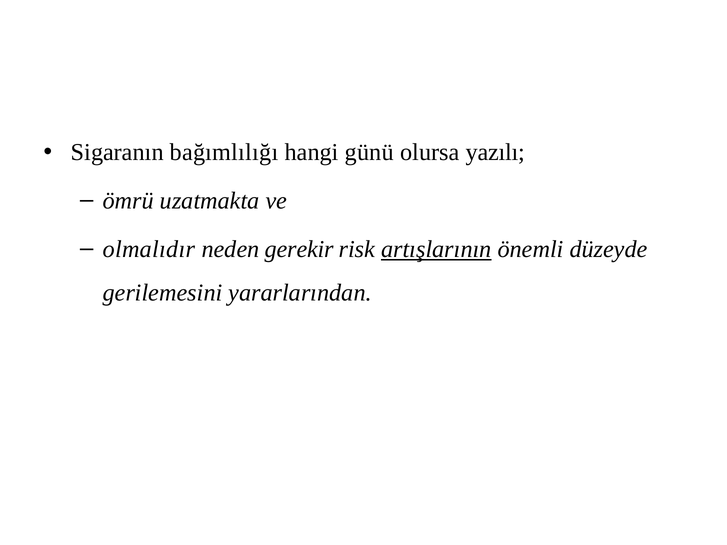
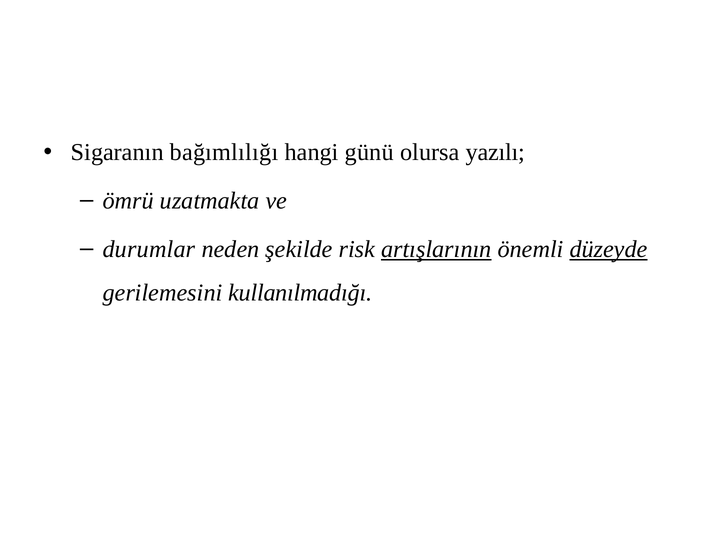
olmalıdır: olmalıdır -> durumlar
gerekir: gerekir -> şekilde
düzeyde underline: none -> present
yararlarından: yararlarından -> kullanılmadığı
